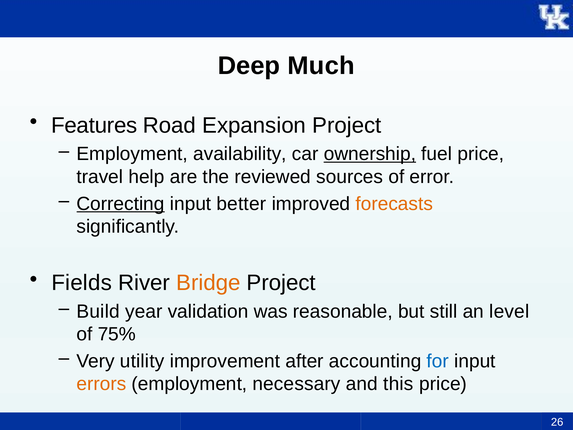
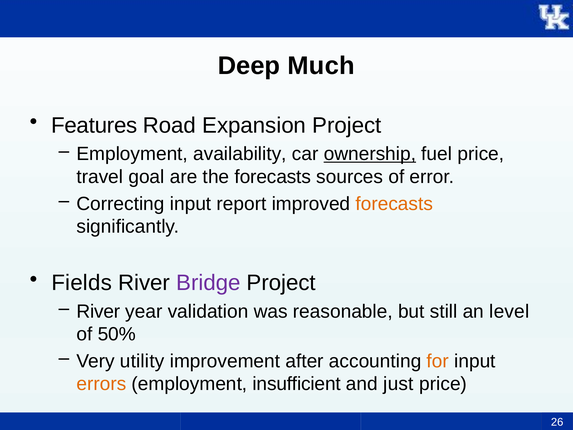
help: help -> goal
the reviewed: reviewed -> forecasts
Correcting underline: present -> none
better: better -> report
Bridge colour: orange -> purple
Build at (98, 311): Build -> River
75%: 75% -> 50%
for colour: blue -> orange
necessary: necessary -> insufficient
this: this -> just
